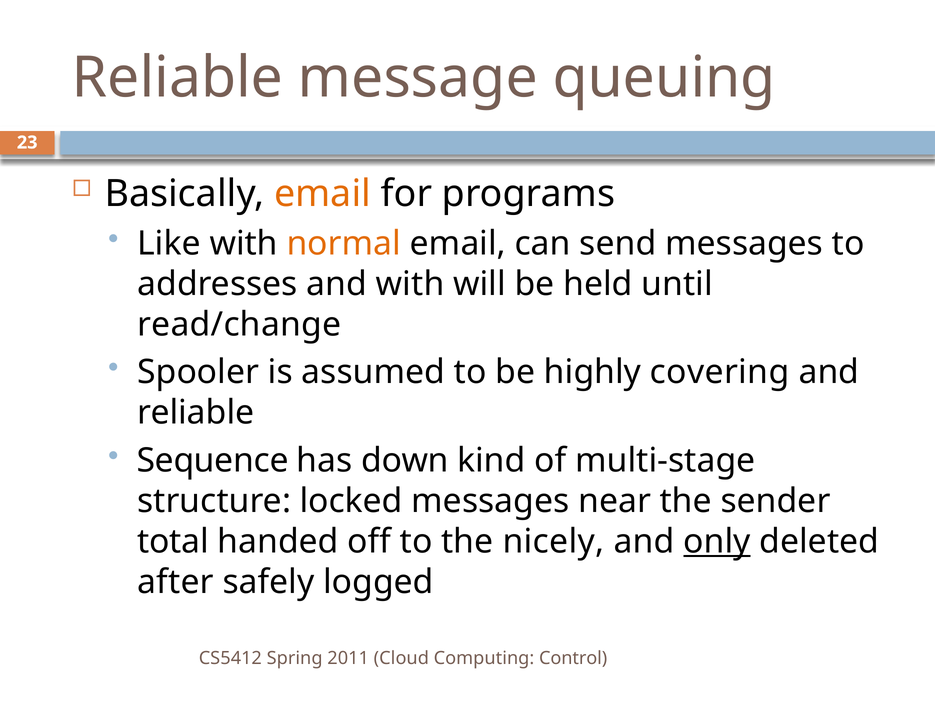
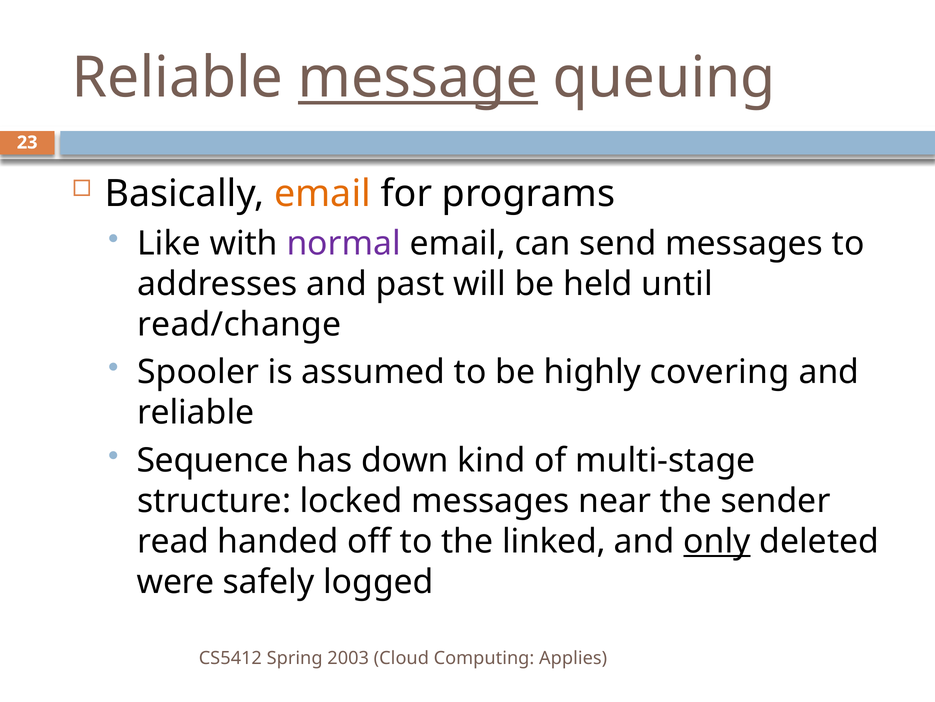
message underline: none -> present
normal colour: orange -> purple
and with: with -> past
total: total -> read
nicely: nicely -> linked
after: after -> were
2011: 2011 -> 2003
Control: Control -> Applies
